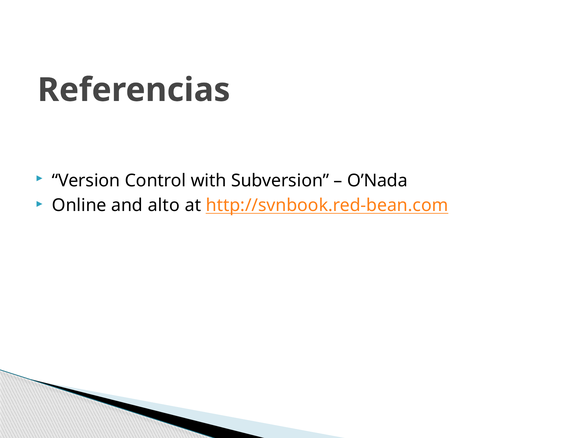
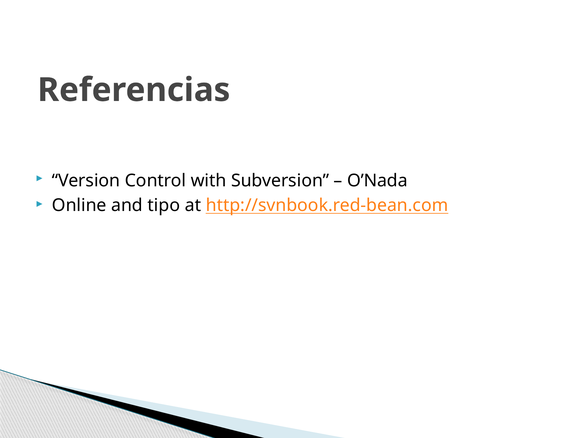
alto: alto -> tipo
